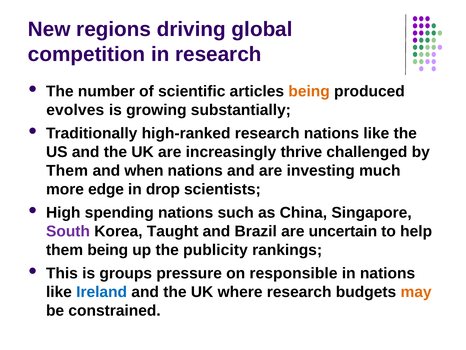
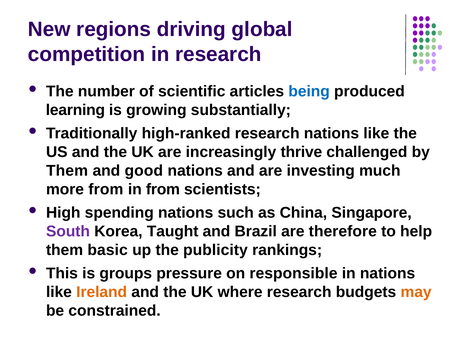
being at (309, 91) colour: orange -> blue
evolves: evolves -> learning
when: when -> good
more edge: edge -> from
in drop: drop -> from
uncertain: uncertain -> therefore
them being: being -> basic
Ireland colour: blue -> orange
